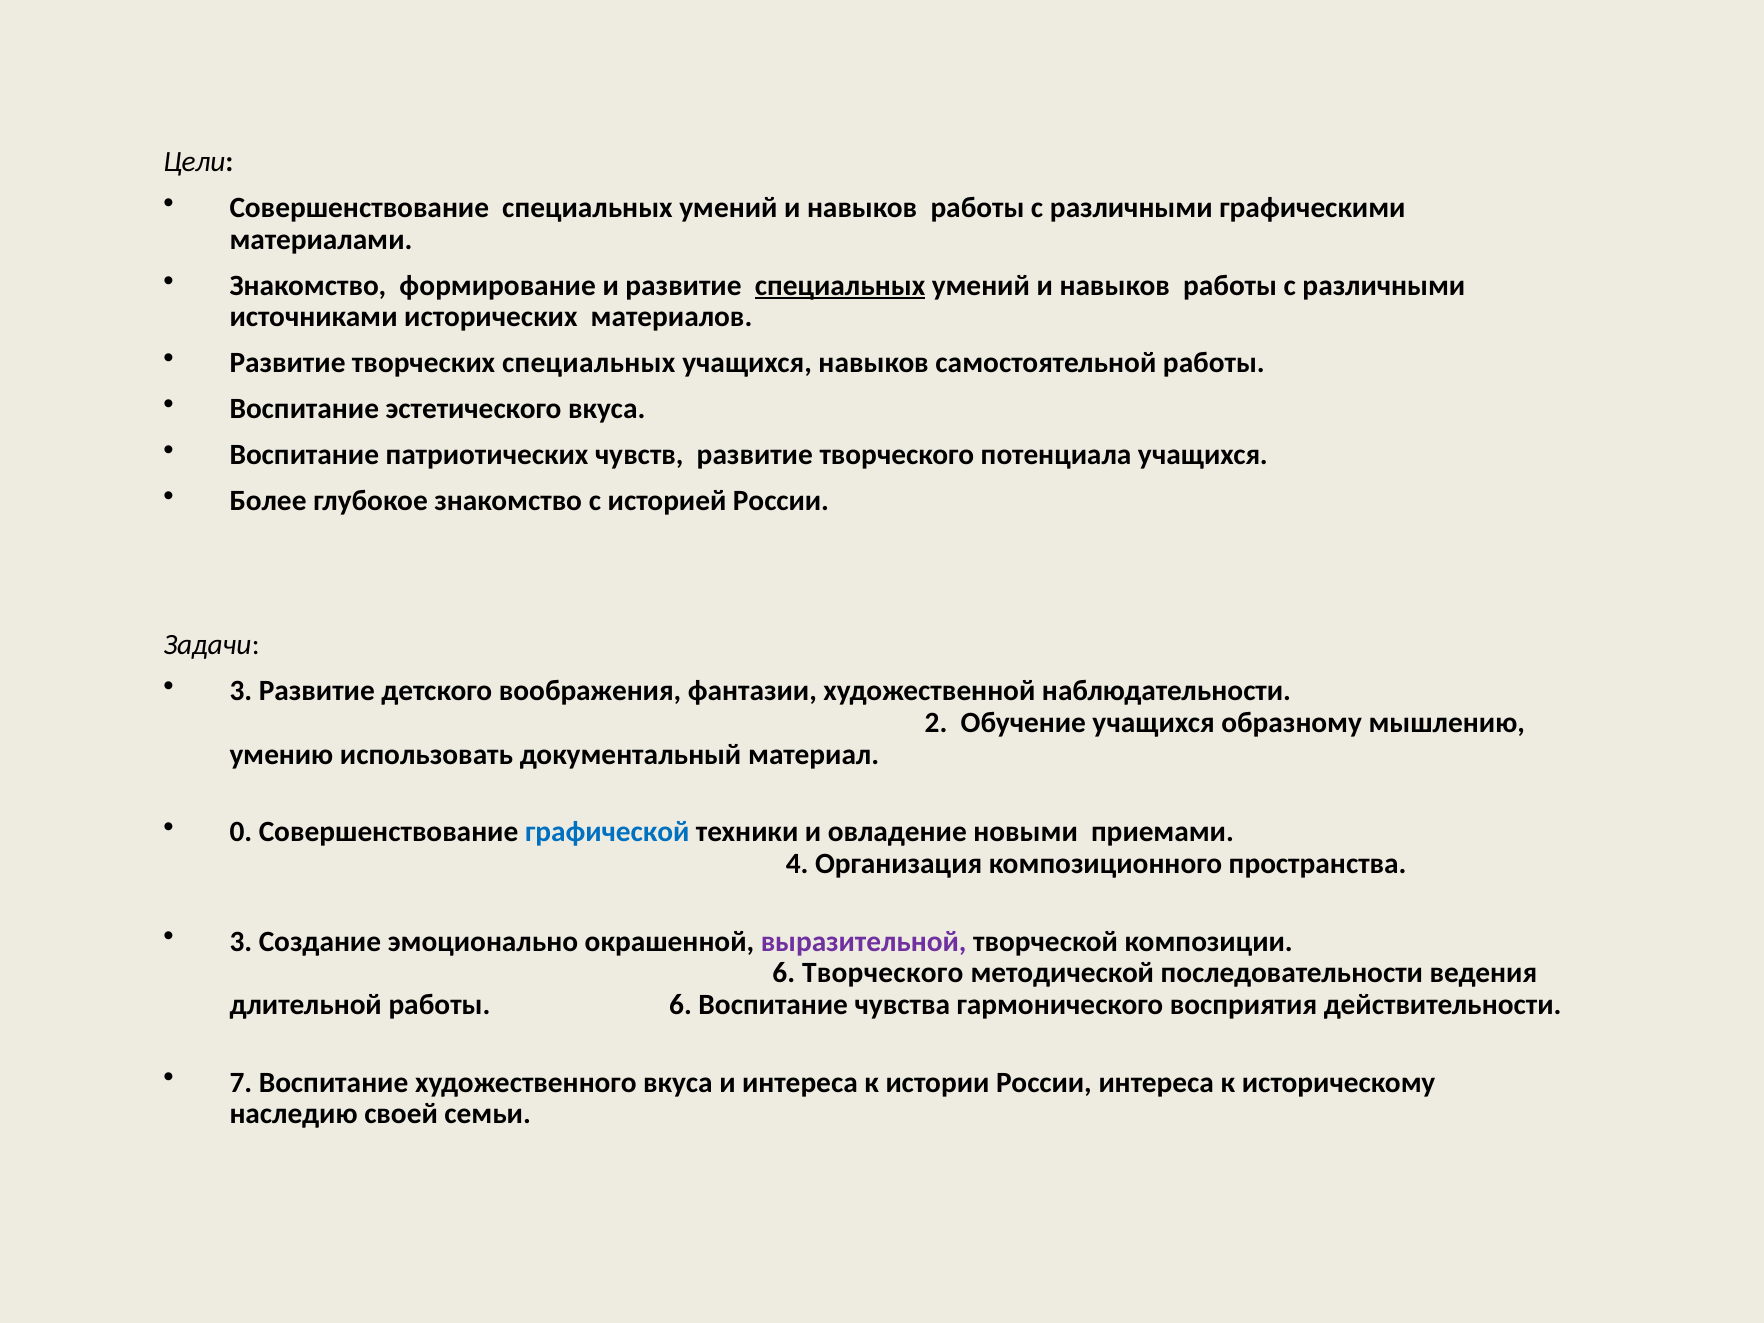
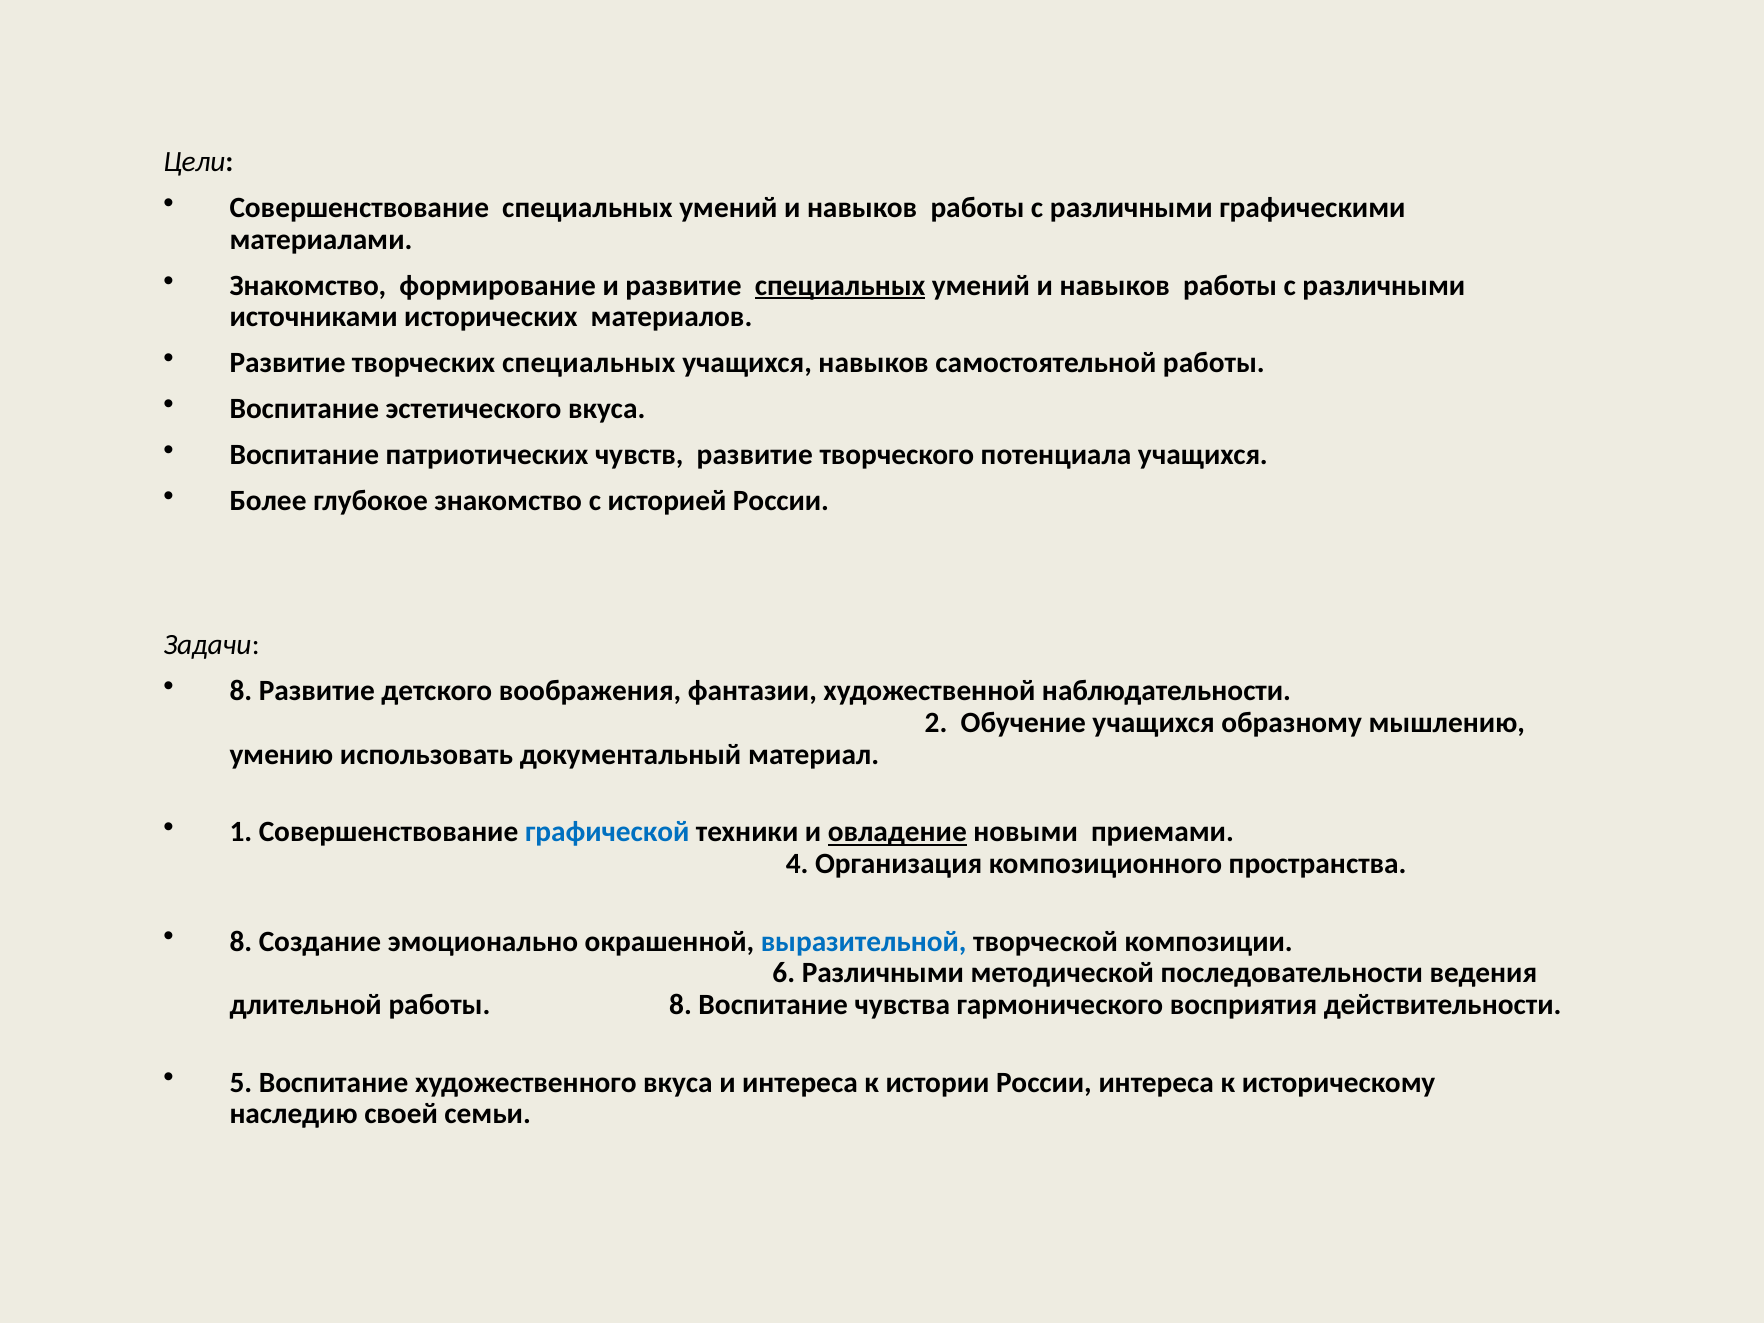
3 at (241, 691): 3 -> 8
0: 0 -> 1
овладение underline: none -> present
3 at (241, 941): 3 -> 8
выразительной colour: purple -> blue
6 Творческого: Творческого -> Различными
работы 6: 6 -> 8
7: 7 -> 5
